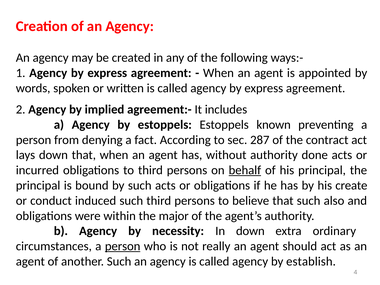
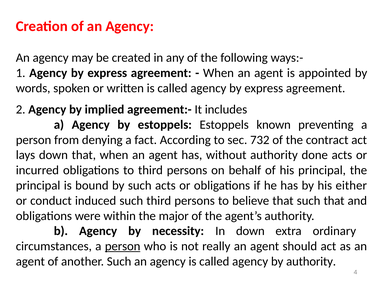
287: 287 -> 732
behalf underline: present -> none
create: create -> either
such also: also -> that
by establish: establish -> authority
